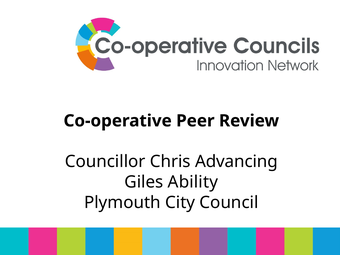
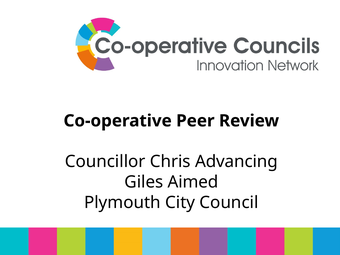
Ability: Ability -> Aimed
